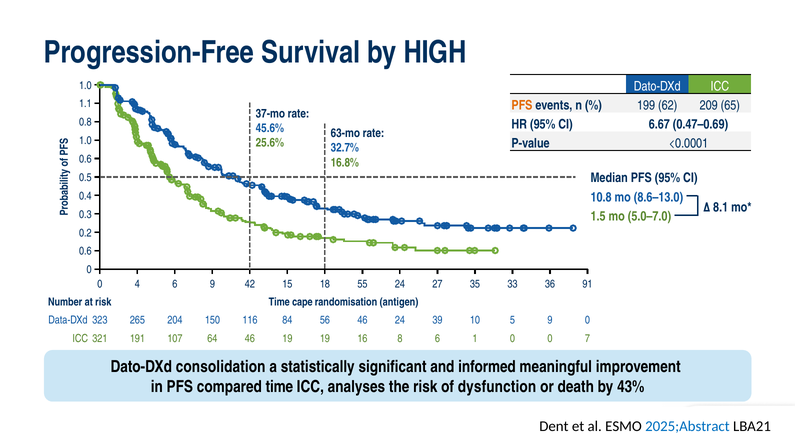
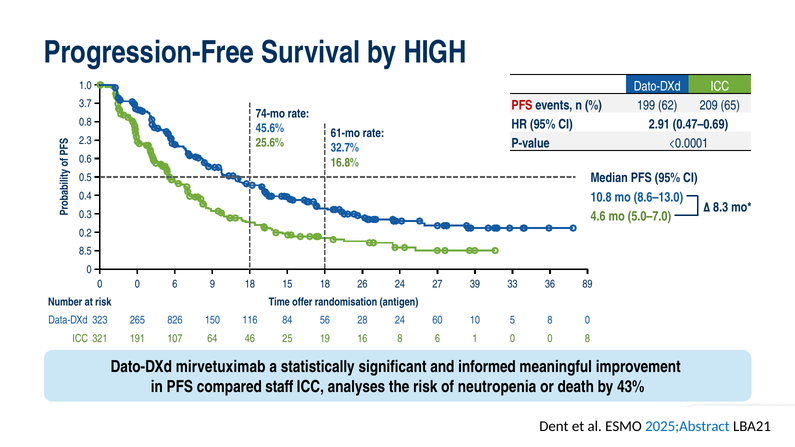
1.1: 1.1 -> 3.7
PFS at (522, 105) colour: orange -> red
37-mo: 37-mo -> 74-mo
6.67: 6.67 -> 2.91
63-mo: 63-mo -> 61-mo
1.0 at (85, 141): 1.0 -> 2.3
8.1: 8.1 -> 8.3
1.5: 1.5 -> 4.6
0.6 at (85, 251): 0.6 -> 8.5
4 at (137, 284): 4 -> 0
9 42: 42 -> 18
55: 55 -> 26
35: 35 -> 39
91: 91 -> 89
cape: cape -> offer
204: 204 -> 826
56 46: 46 -> 28
39: 39 -> 60
5 9: 9 -> 8
46 19: 19 -> 25
0 7: 7 -> 8
consolidation: consolidation -> mirvetuximab
compared time: time -> staff
dysfunction: dysfunction -> neutropenia
